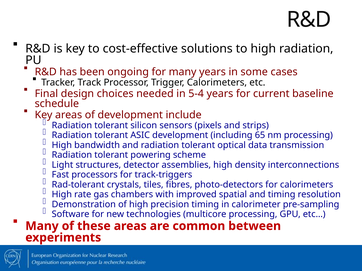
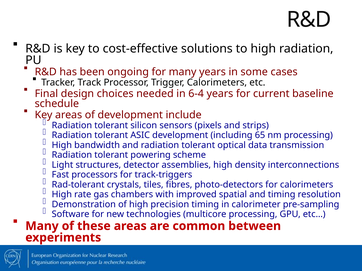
5-4: 5-4 -> 6-4
